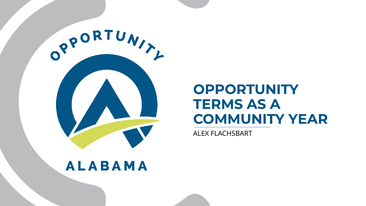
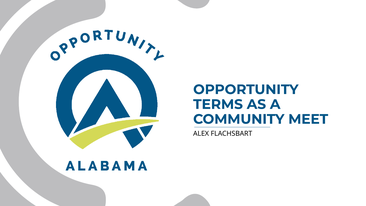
YEAR: YEAR -> MEET
